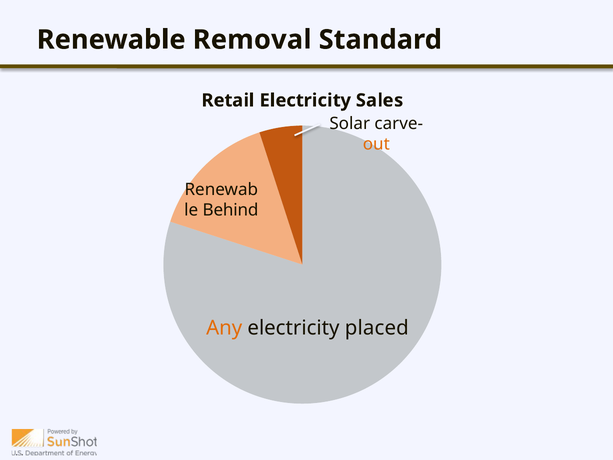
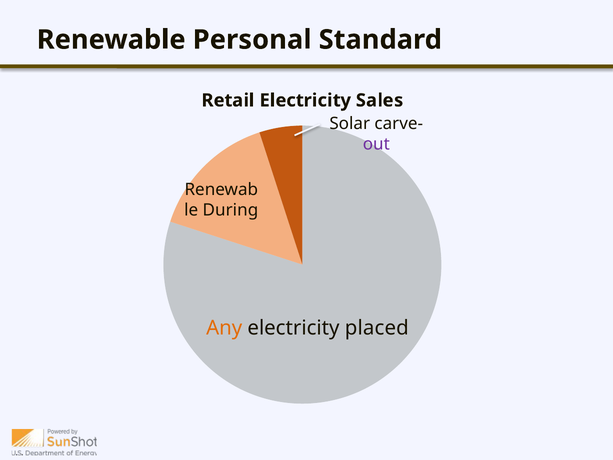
Removal: Removal -> Personal
out colour: orange -> purple
Behind: Behind -> During
